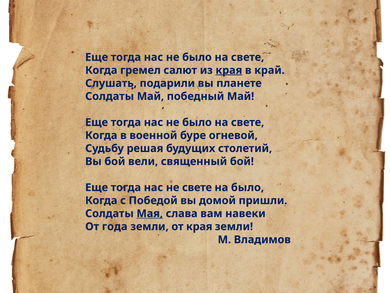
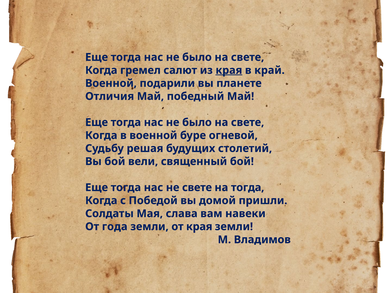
Слушать at (111, 83): Слушать -> Военной
Солдаты at (110, 96): Солдаты -> Отличия
на было: было -> тогда
Мая underline: present -> none
